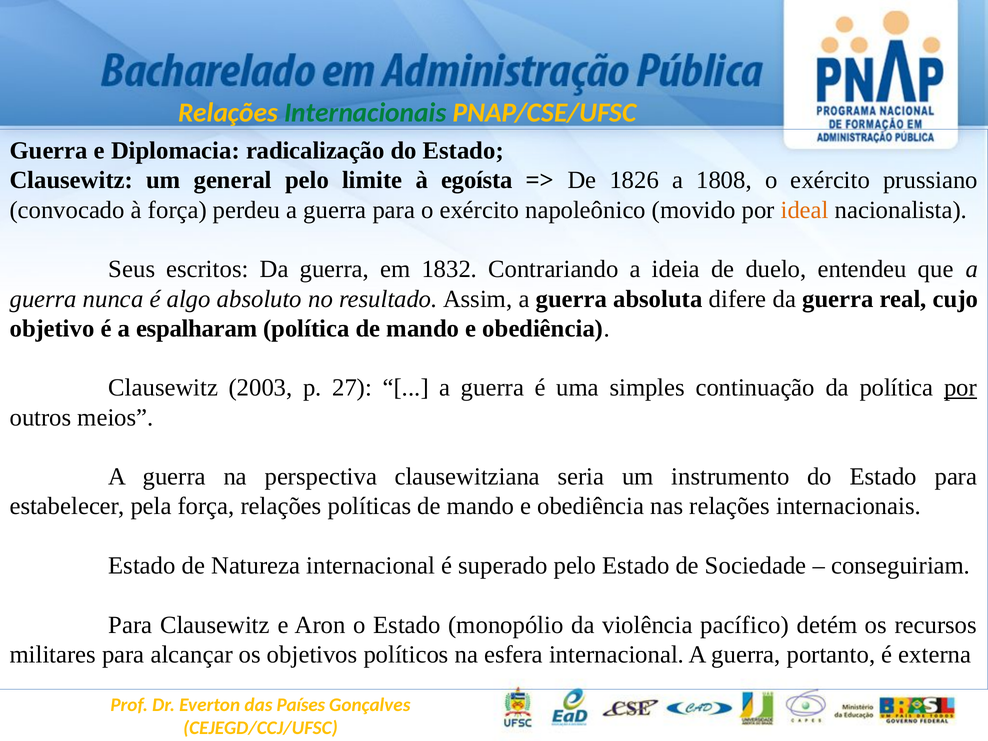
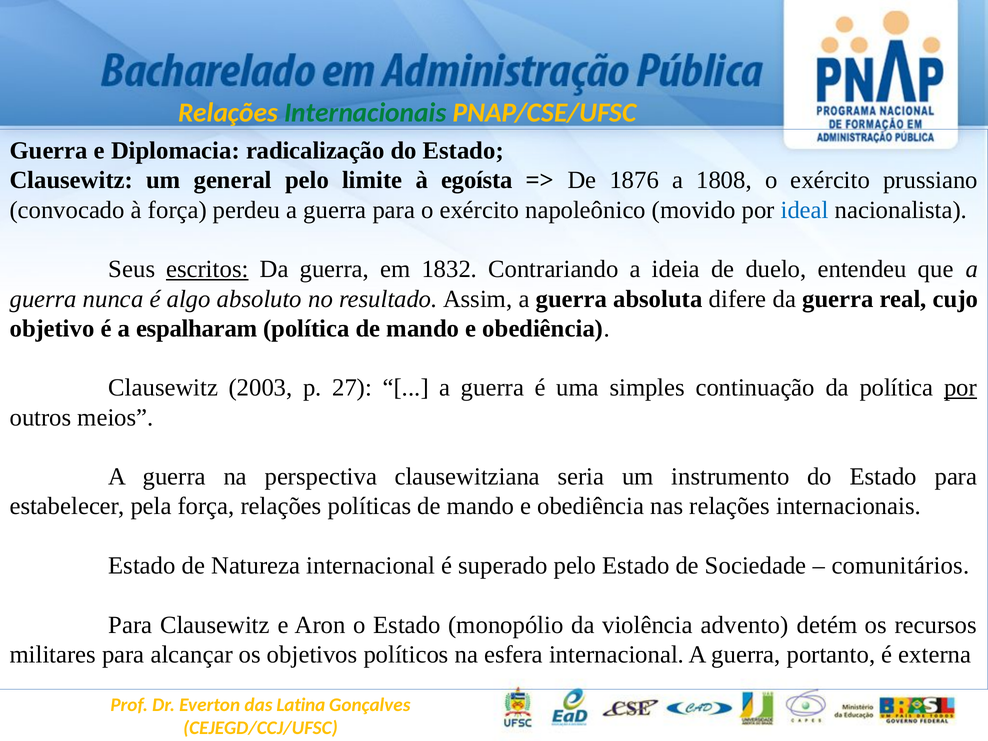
1826: 1826 -> 1876
ideal colour: orange -> blue
escritos underline: none -> present
conseguiriam: conseguiriam -> comunitários
pacífico: pacífico -> advento
Países: Países -> Latina
